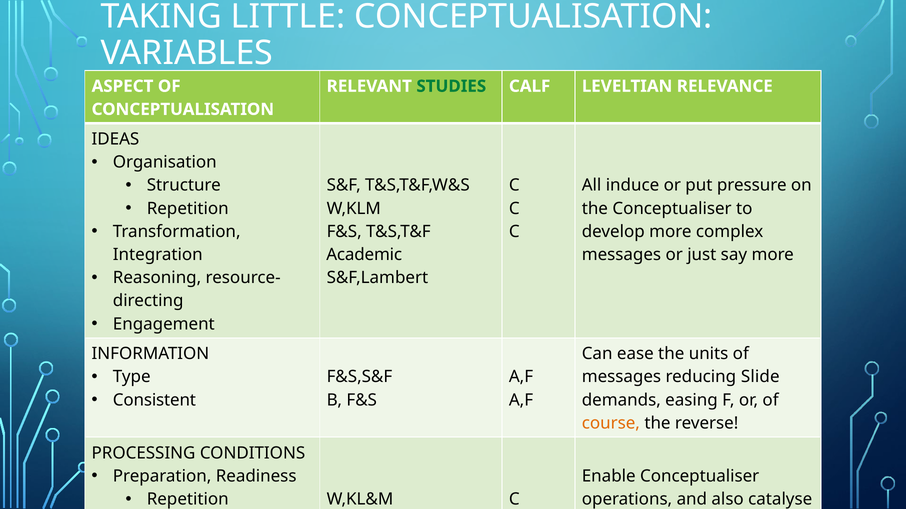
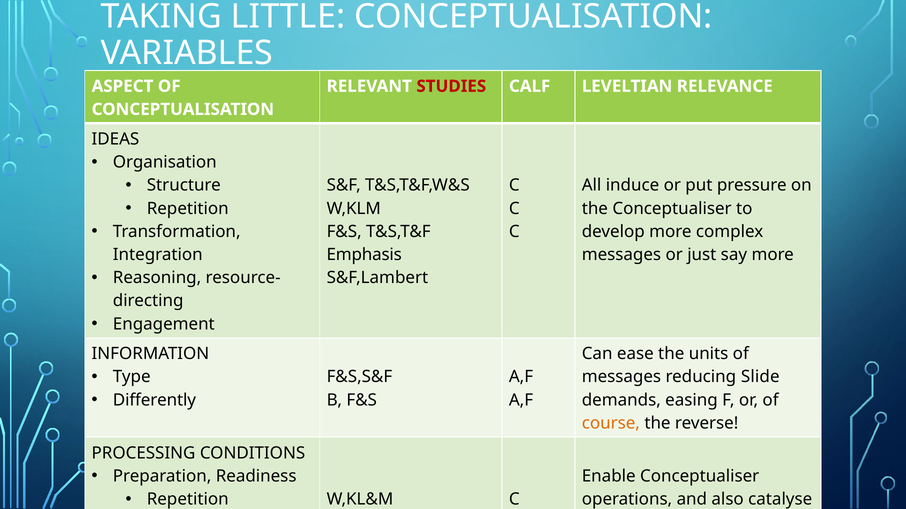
STUDIES colour: green -> red
Academic: Academic -> Emphasis
Consistent: Consistent -> Differently
